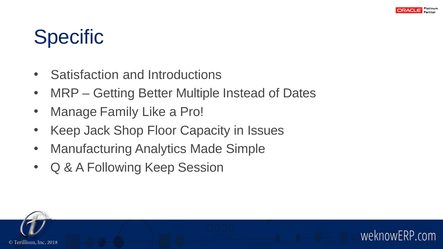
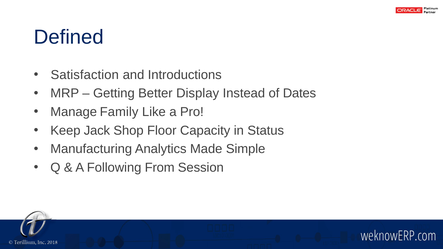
Specific: Specific -> Defined
Multiple: Multiple -> Display
Issues: Issues -> Status
Following Keep: Keep -> From
